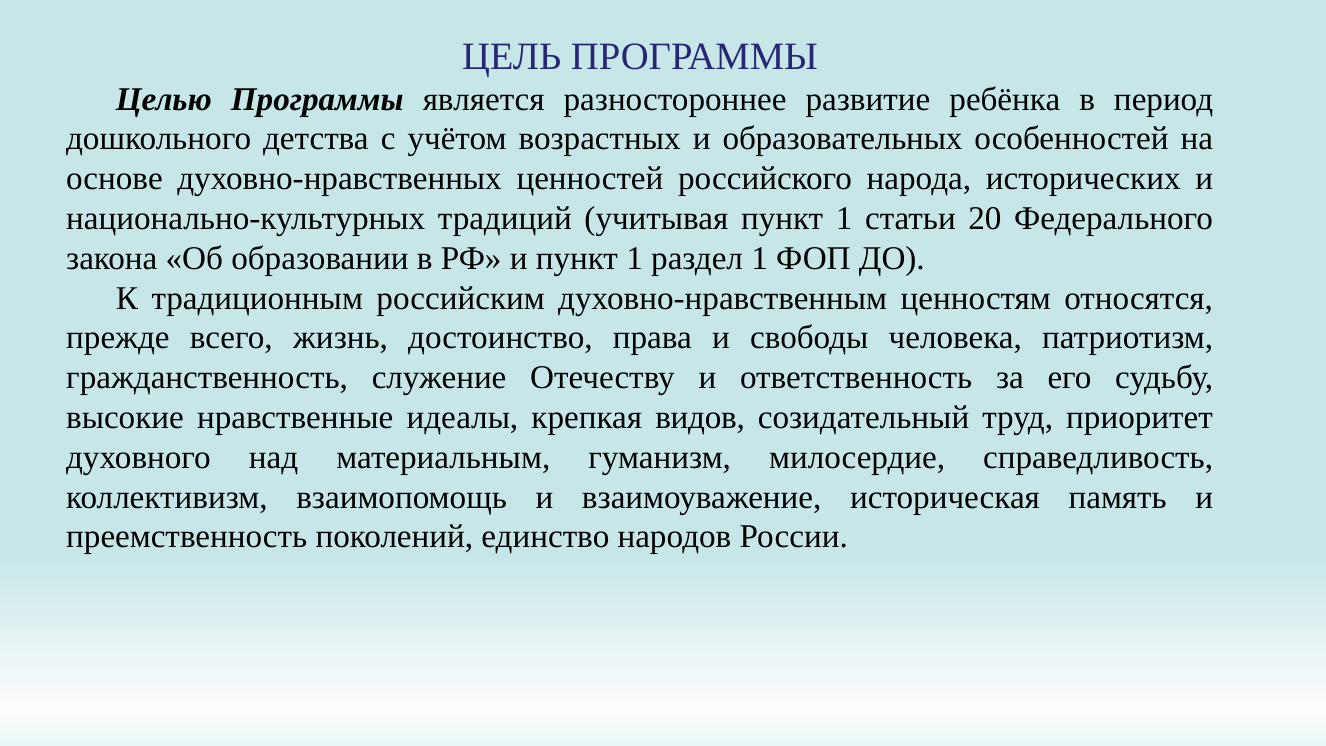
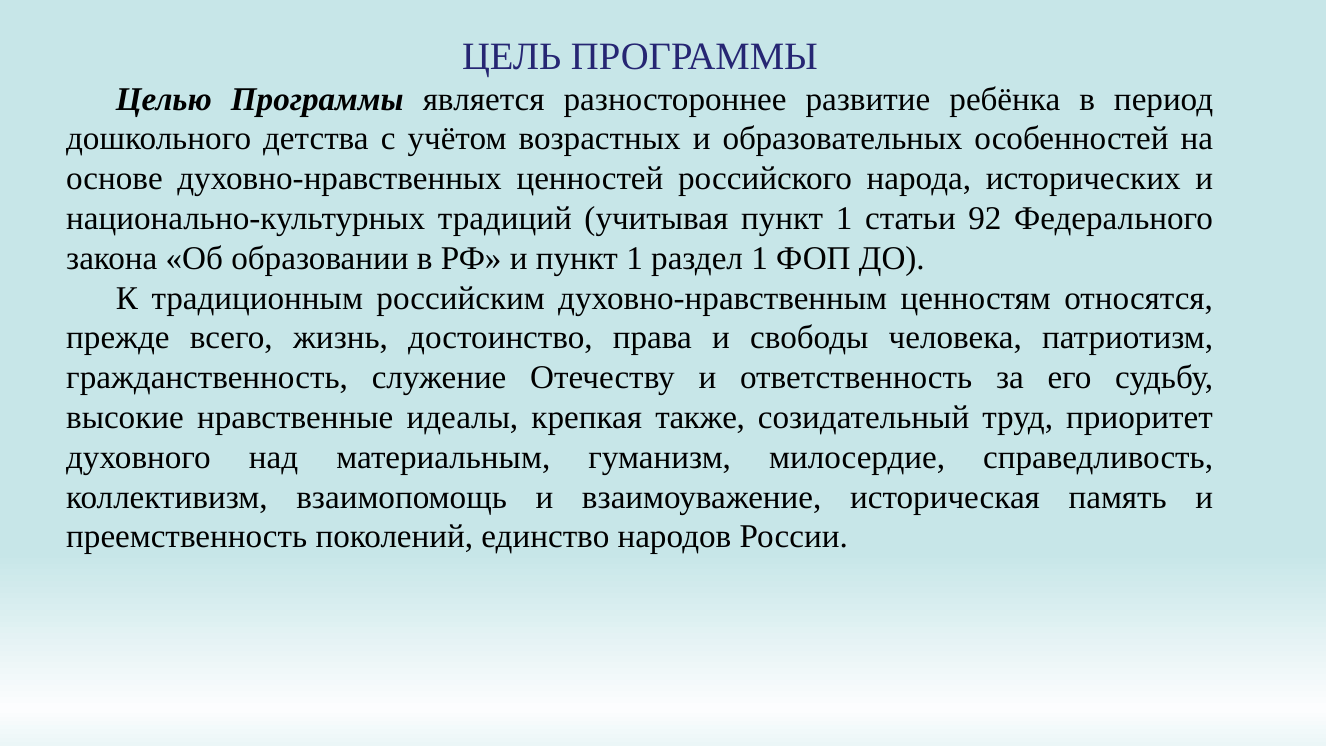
20: 20 -> 92
видов: видов -> также
